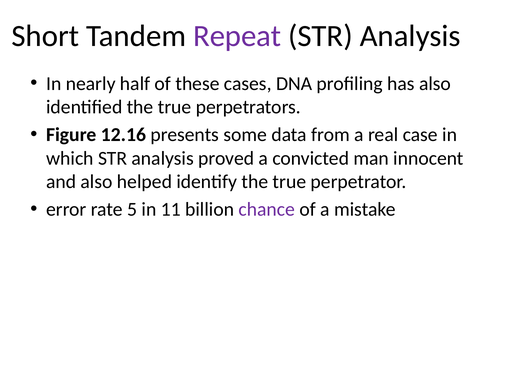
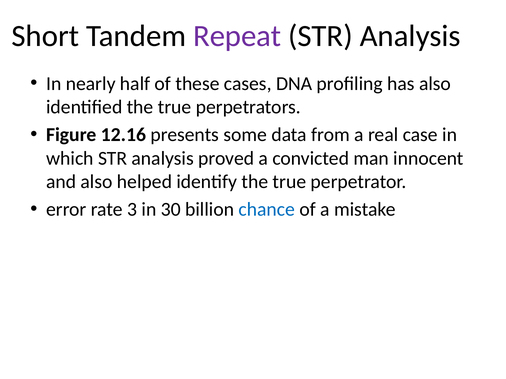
5: 5 -> 3
11: 11 -> 30
chance colour: purple -> blue
